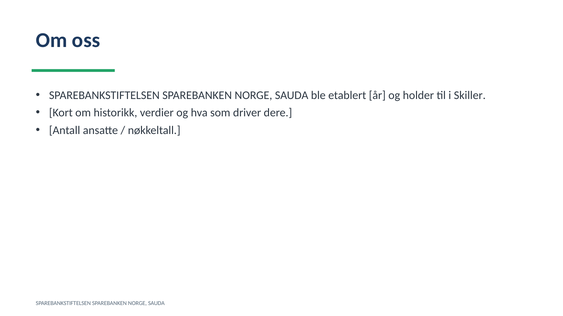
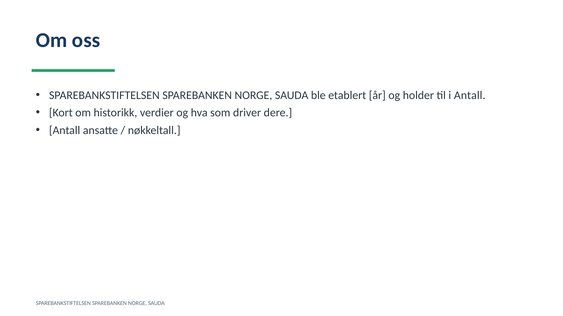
i Skiller: Skiller -> Antall
